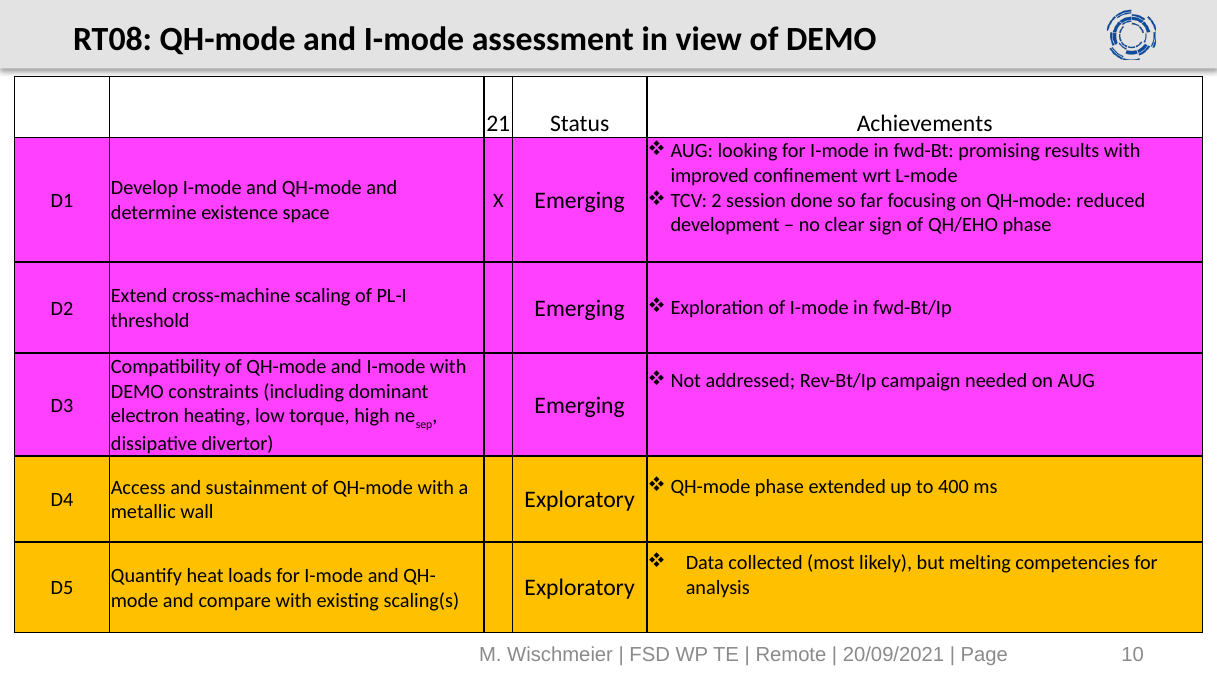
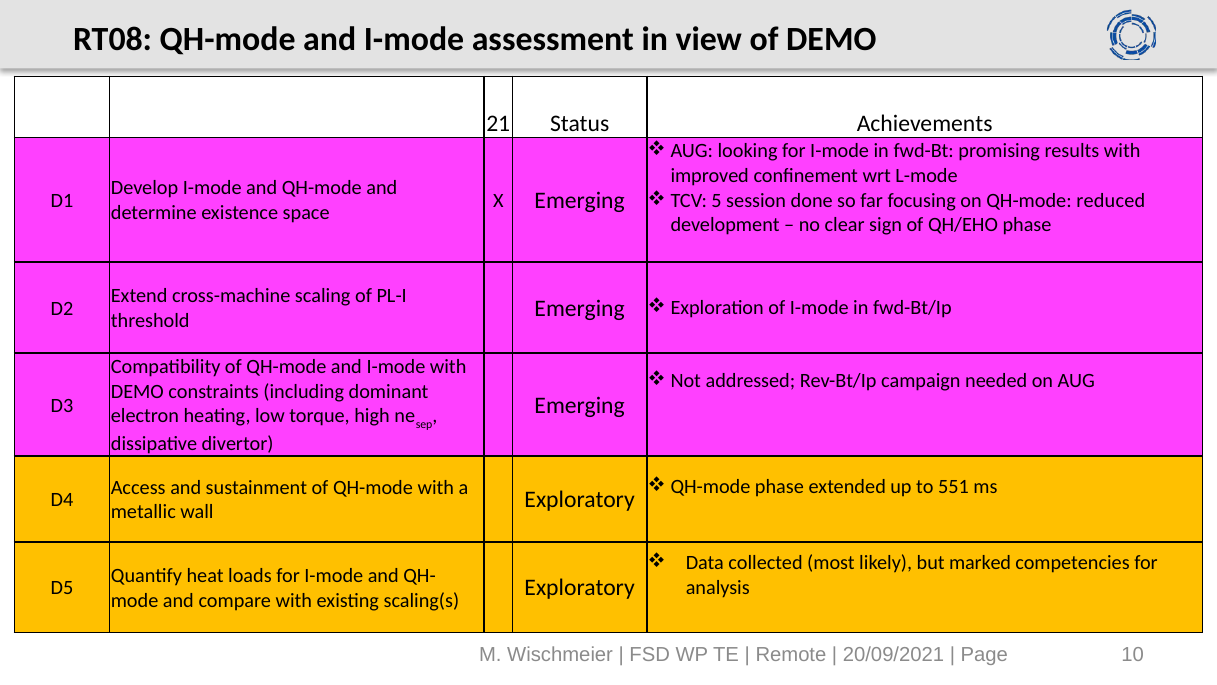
2: 2 -> 5
400: 400 -> 551
melting: melting -> marked
